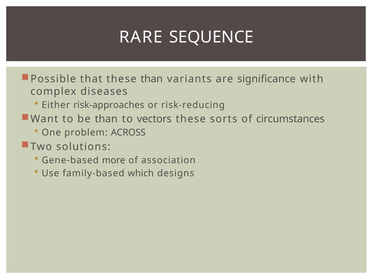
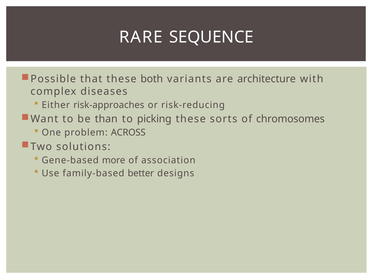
these than: than -> both
significance: significance -> architecture
vectors: vectors -> picking
circumstances: circumstances -> chromosomes
which: which -> better
